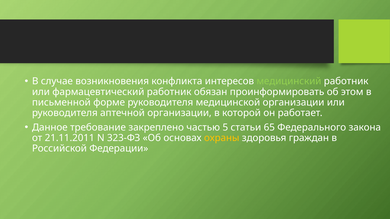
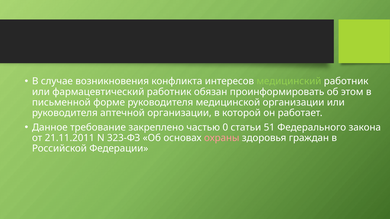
5: 5 -> 0
65: 65 -> 51
охраны colour: yellow -> pink
